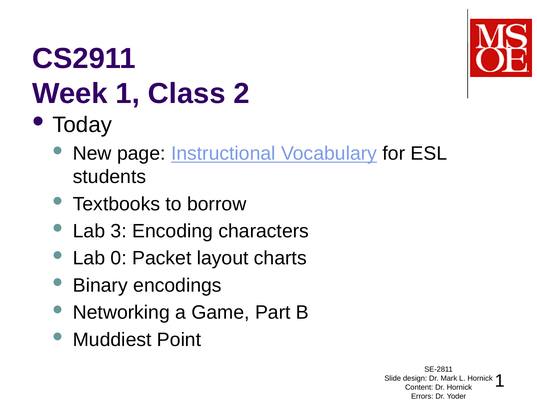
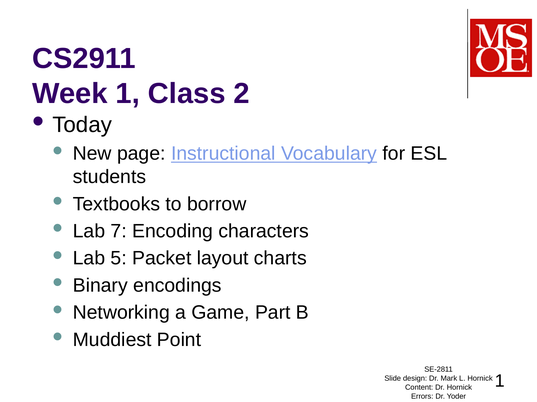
3: 3 -> 7
0: 0 -> 5
